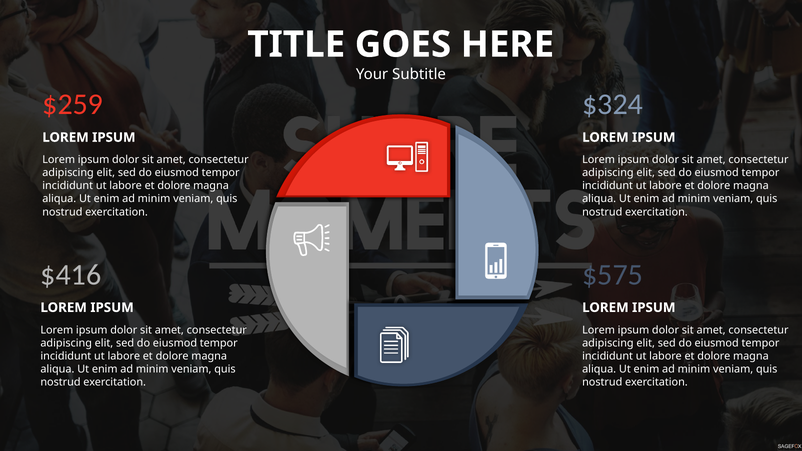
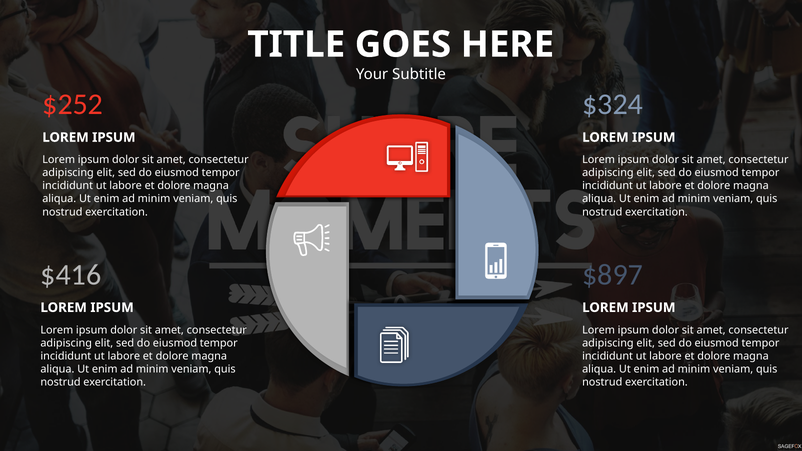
$259: $259 -> $252
$575: $575 -> $897
